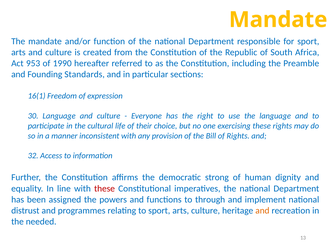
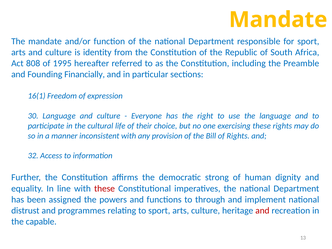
created: created -> identity
953: 953 -> 808
1990: 1990 -> 1995
Standards: Standards -> Financially
and at (262, 211) colour: orange -> red
needed: needed -> capable
